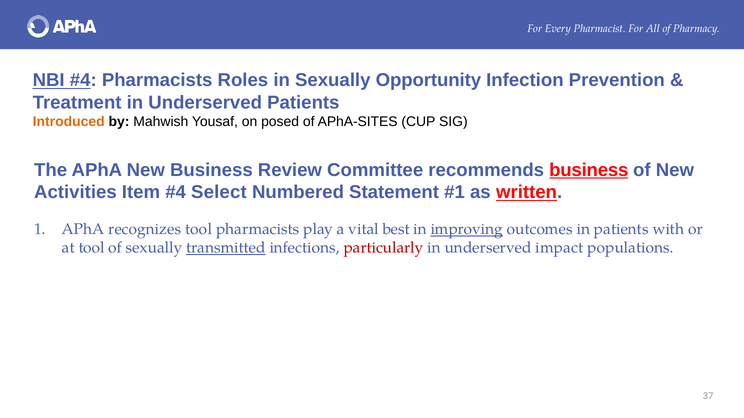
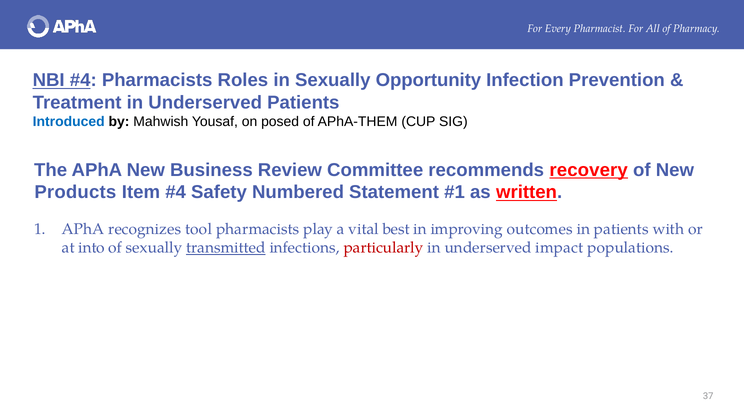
Introduced colour: orange -> blue
APhA-SITES: APhA-SITES -> APhA-THEM
recommends business: business -> recovery
Activities: Activities -> Products
Select: Select -> Safety
improving underline: present -> none
at tool: tool -> into
